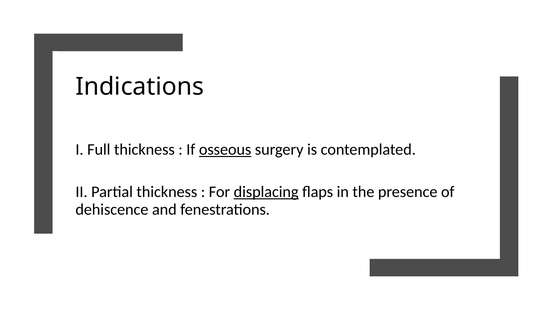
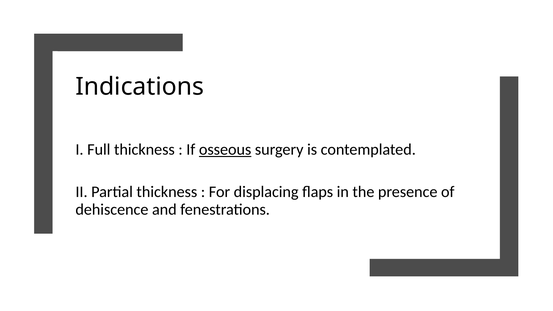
displacing underline: present -> none
